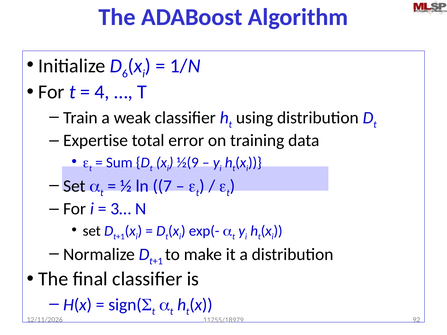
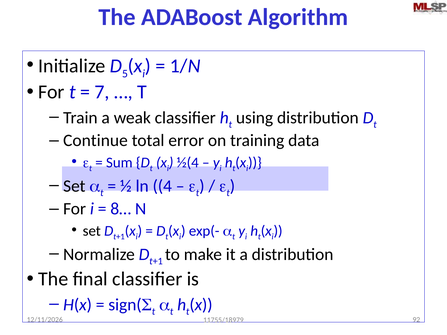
6: 6 -> 5
4: 4 -> 7
Expertise: Expertise -> Continue
½(9: ½(9 -> ½(4
7: 7 -> 4
3…: 3… -> 8…
